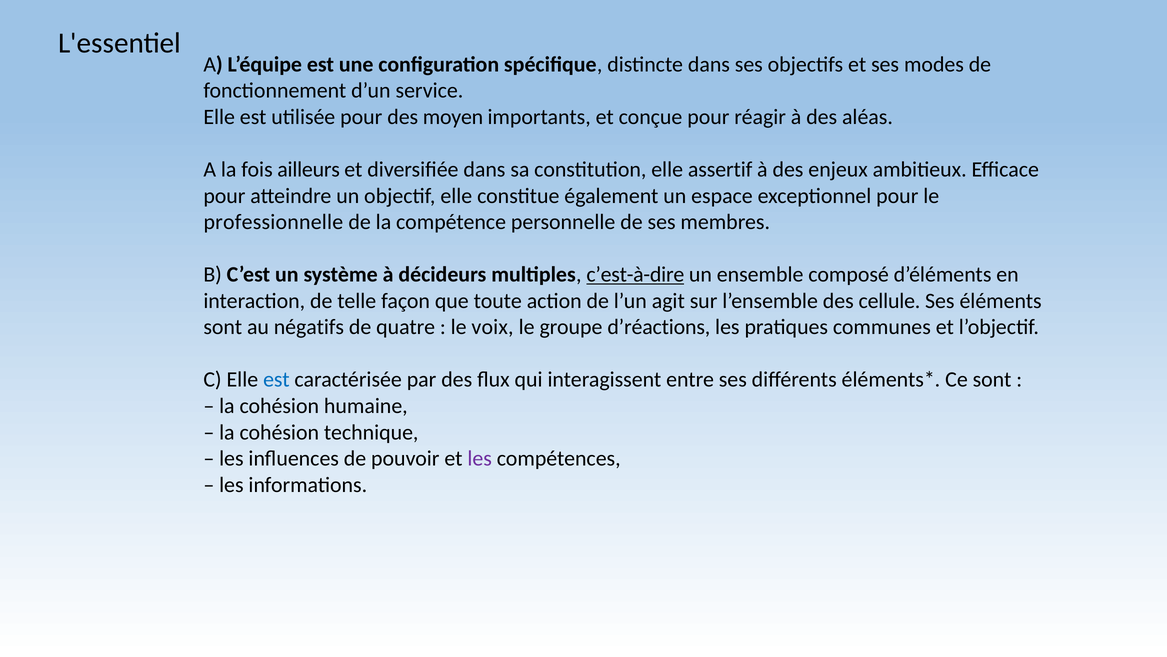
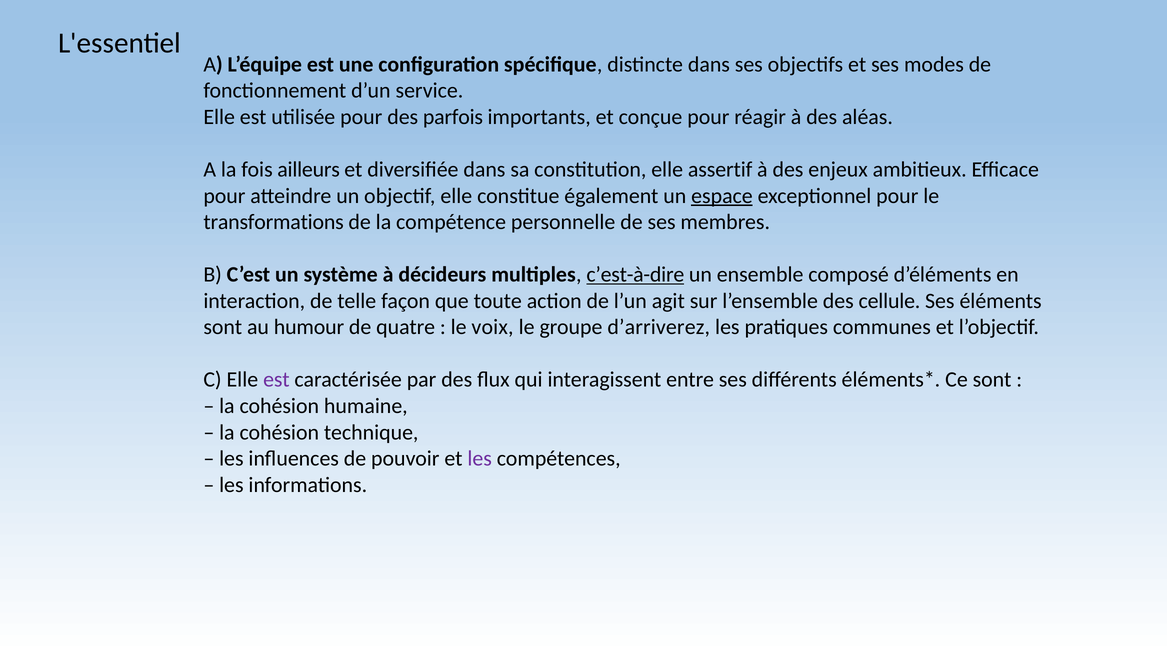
moyen: moyen -> parfois
espace underline: none -> present
professionnelle: professionnelle -> transformations
négatifs: négatifs -> humour
d’réactions: d’réactions -> d’arriverez
est at (276, 379) colour: blue -> purple
